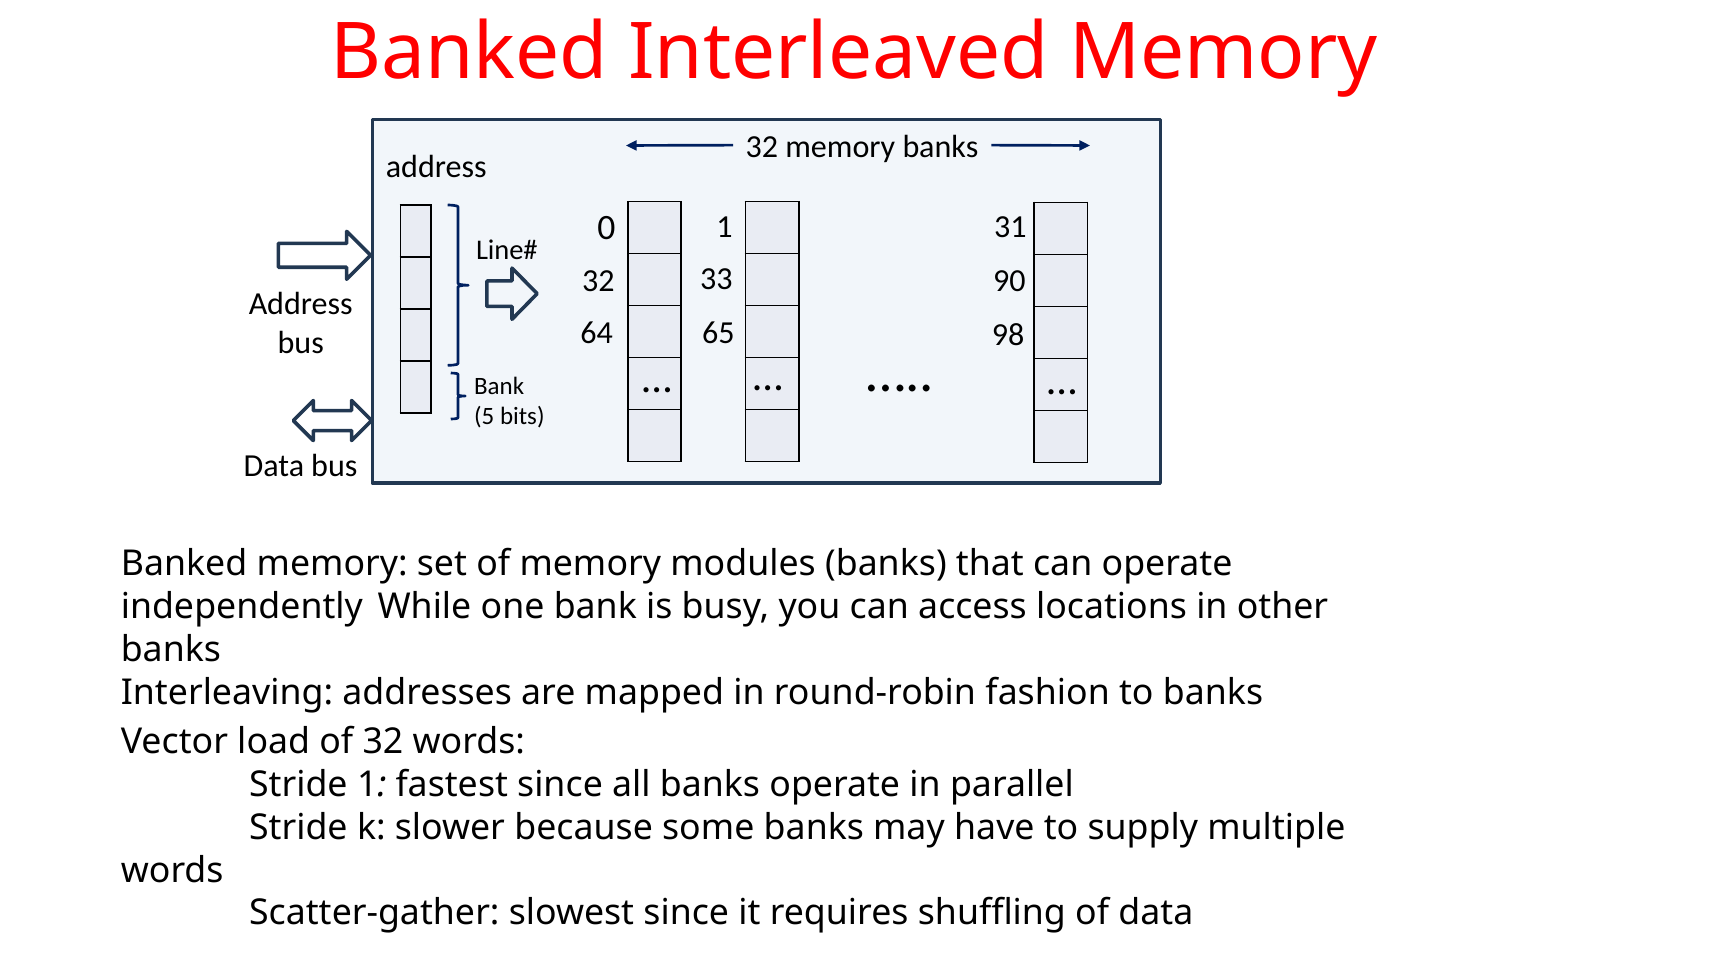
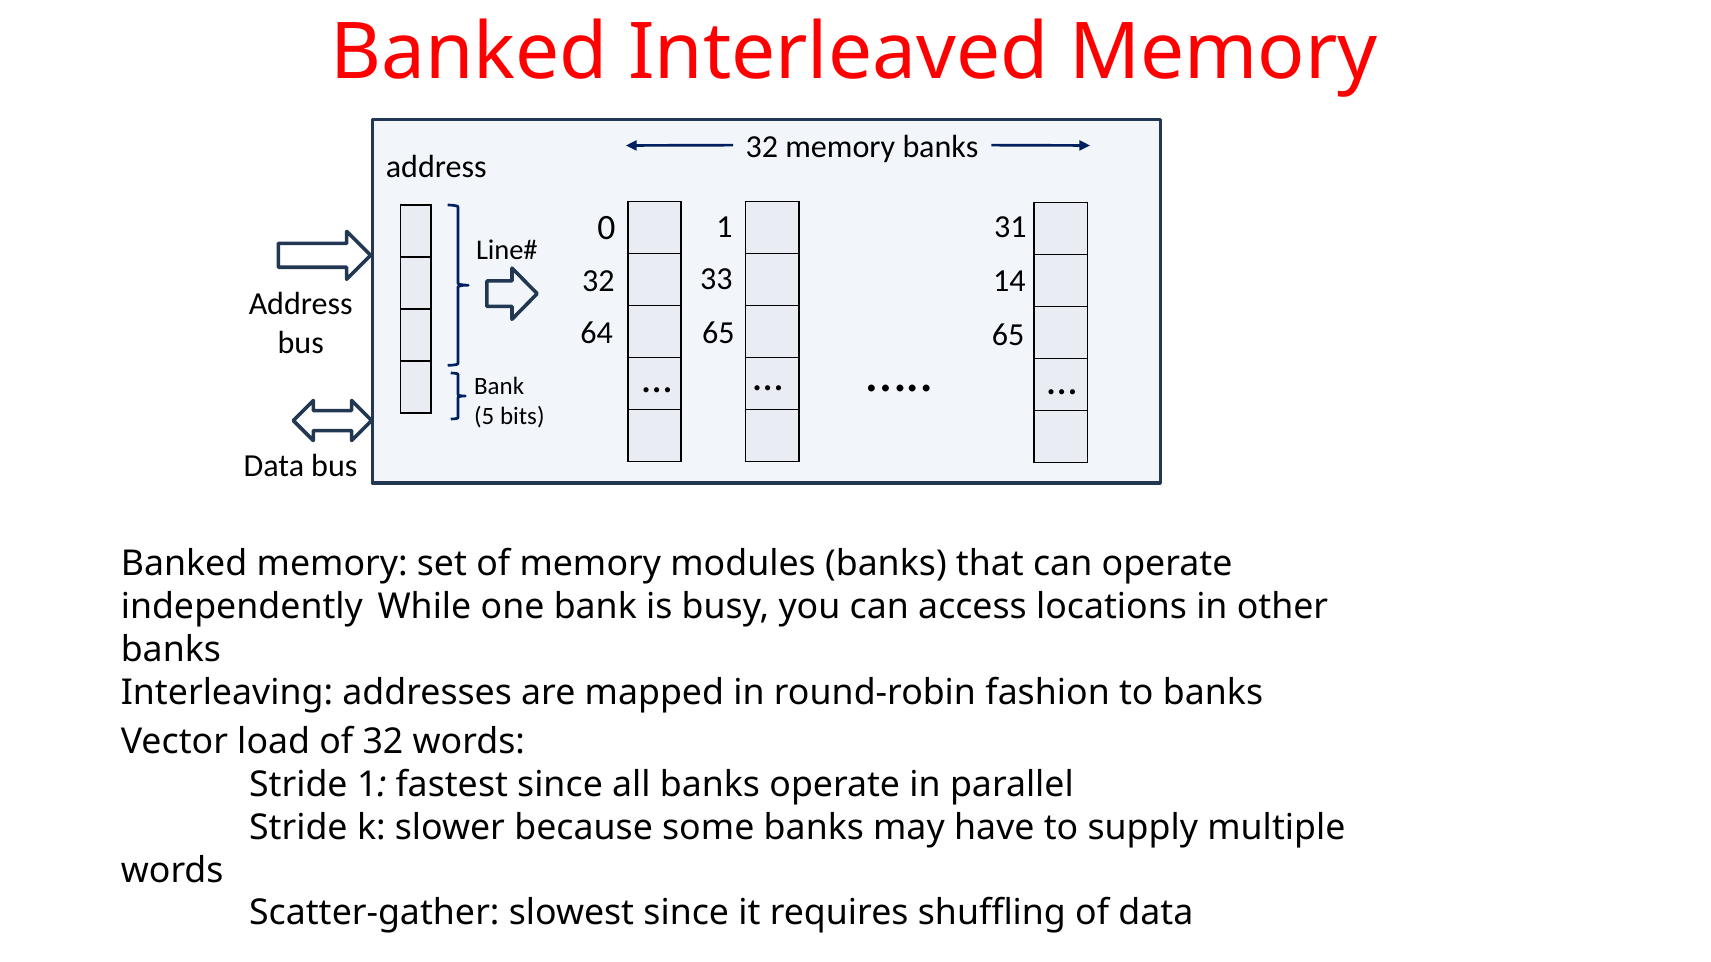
90: 90 -> 14
65 98: 98 -> 65
